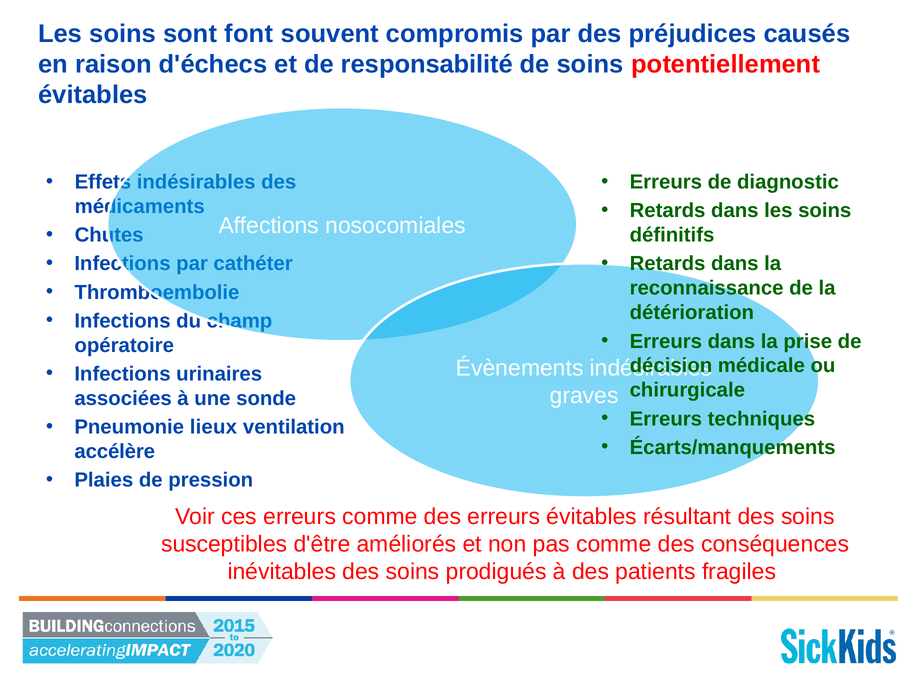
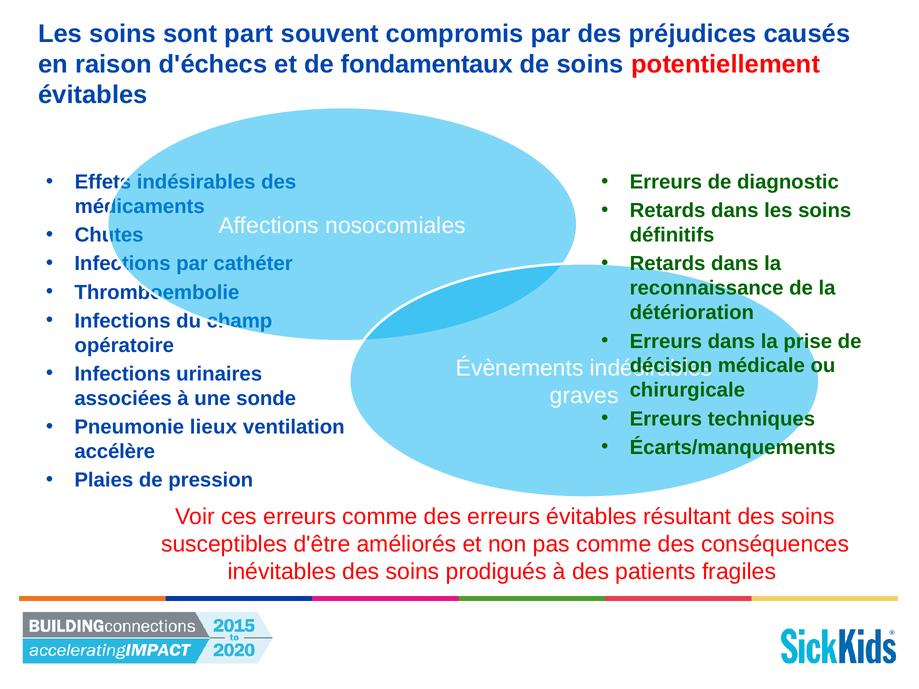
font: font -> part
responsabilité: responsabilité -> fondamentaux
